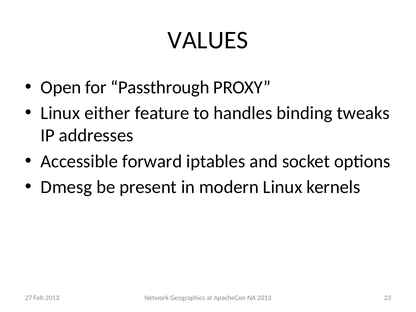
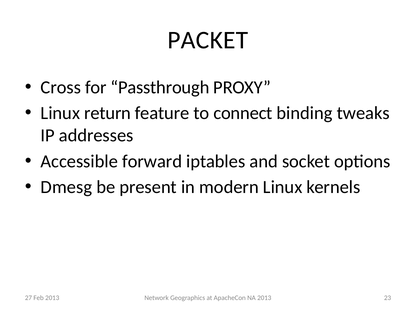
VALUES: VALUES -> PACKET
Open: Open -> Cross
either: either -> return
handles: handles -> connect
